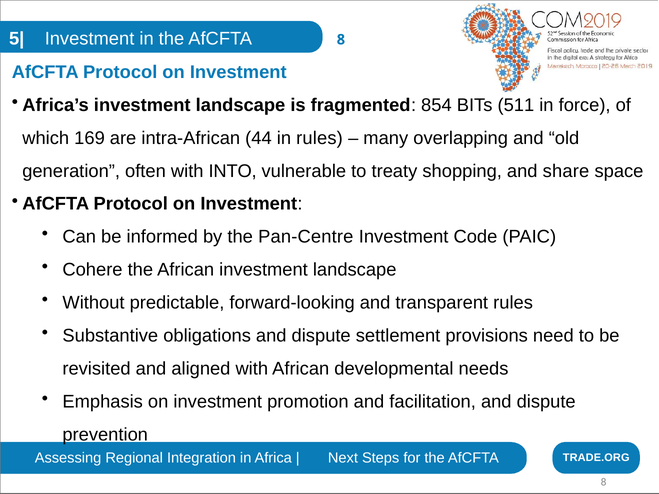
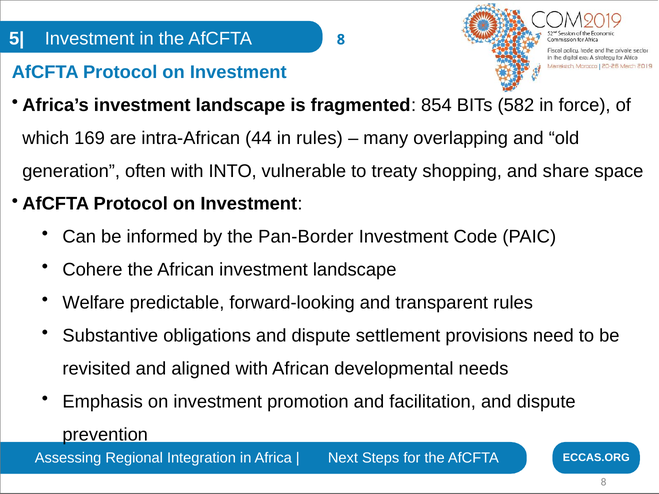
511: 511 -> 582
Pan-Centre: Pan-Centre -> Pan-Border
Without: Without -> Welfare
TRADE.ORG: TRADE.ORG -> ECCAS.ORG
